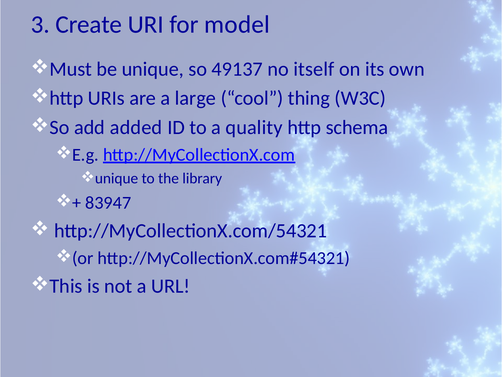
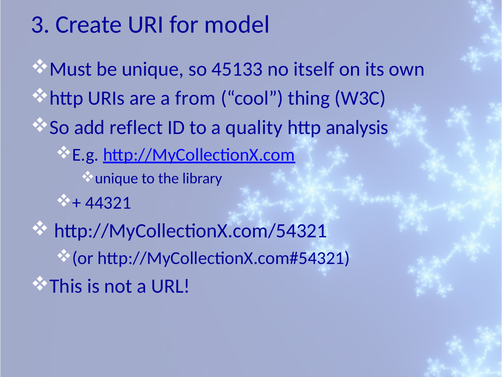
49137: 49137 -> 45133
large: large -> from
added: added -> reflect
schema: schema -> analysis
83947: 83947 -> 44321
